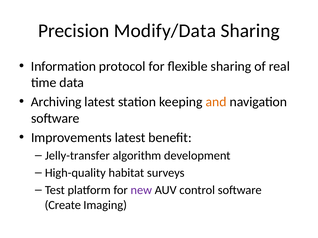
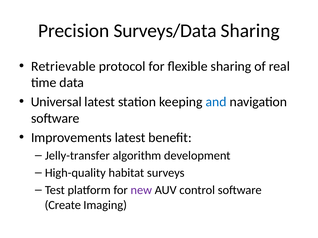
Modify/Data: Modify/Data -> Surveys/Data
Information: Information -> Retrievable
Archiving: Archiving -> Universal
and colour: orange -> blue
